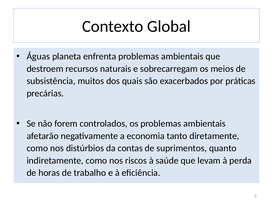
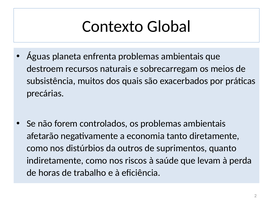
contas: contas -> outros
